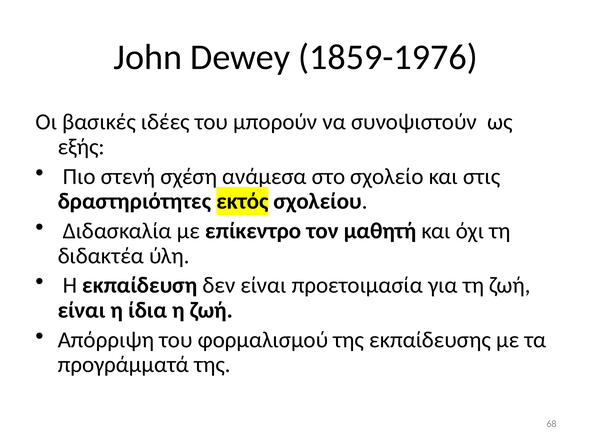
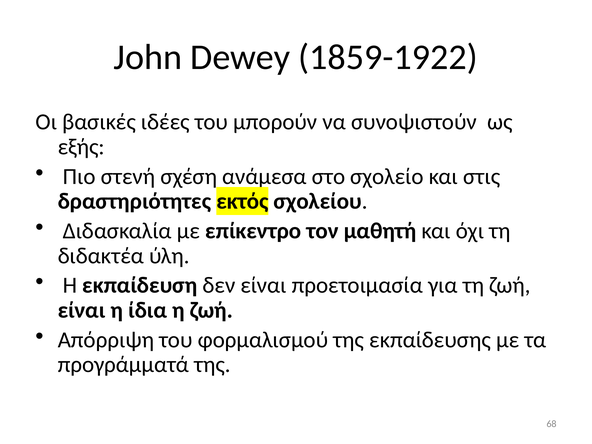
1859-1976: 1859-1976 -> 1859-1922
